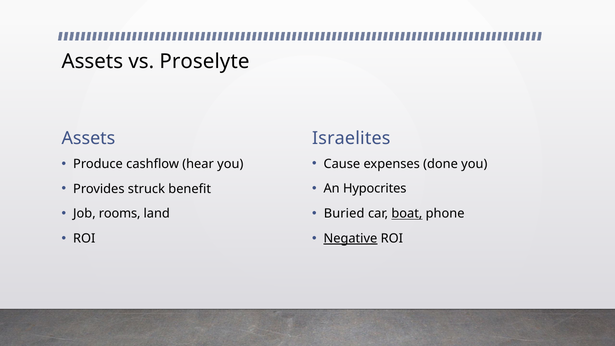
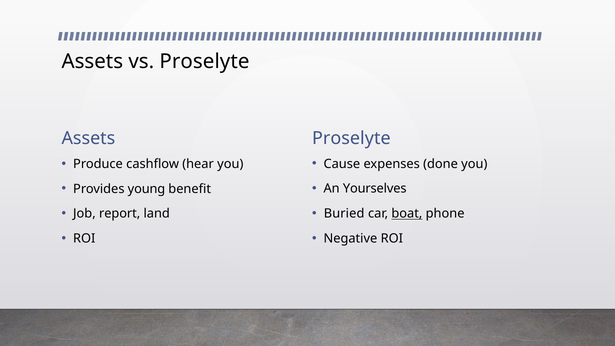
Israelites at (351, 138): Israelites -> Proselyte
Hypocrites: Hypocrites -> Yourselves
struck: struck -> young
rooms: rooms -> report
Negative underline: present -> none
